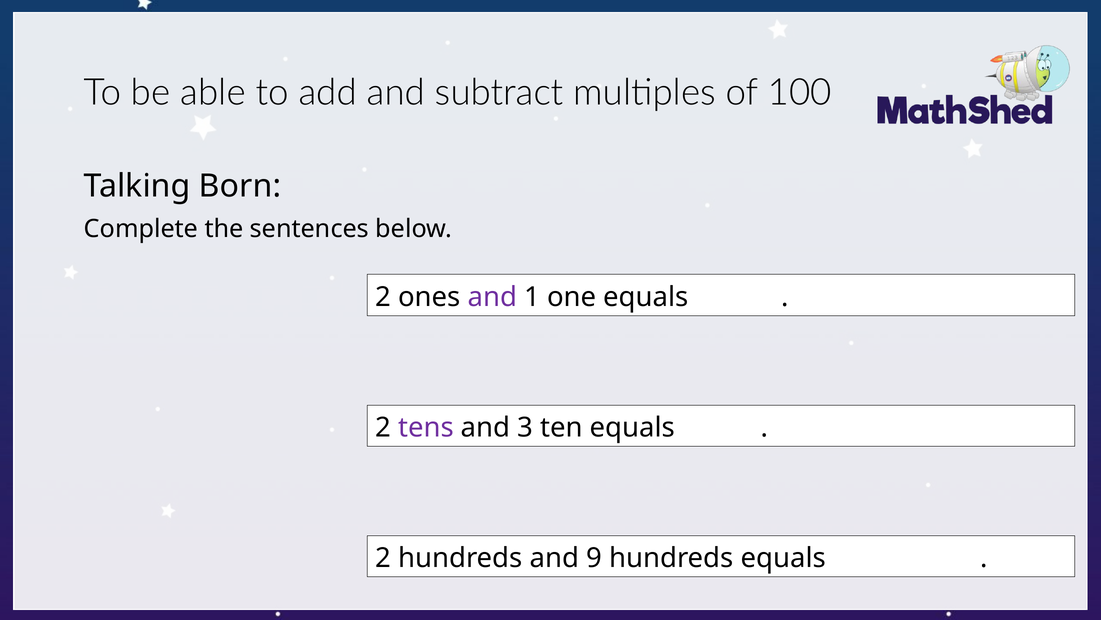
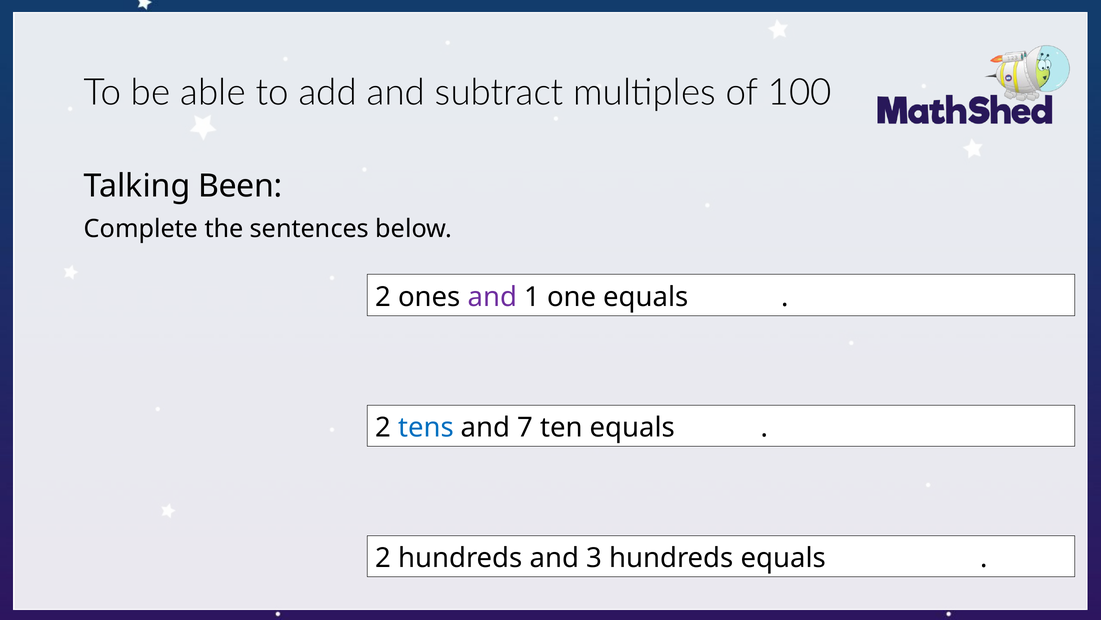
Born: Born -> Been
tens at (426, 427) colour: purple -> blue
and 3: 3 -> 7
and 9: 9 -> 3
